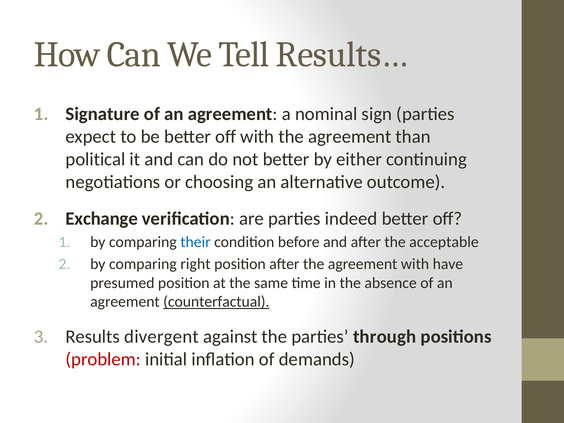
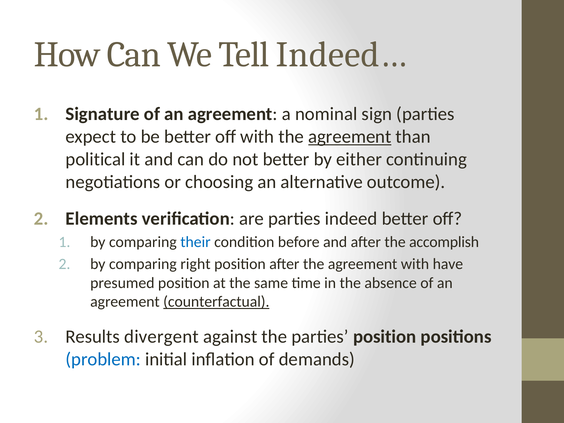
Results…: Results… -> Indeed…
agreement at (350, 137) underline: none -> present
Exchange: Exchange -> Elements
acceptable: acceptable -> accomplish
parties through: through -> position
problem colour: red -> blue
